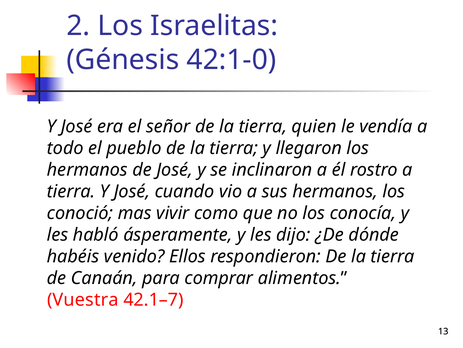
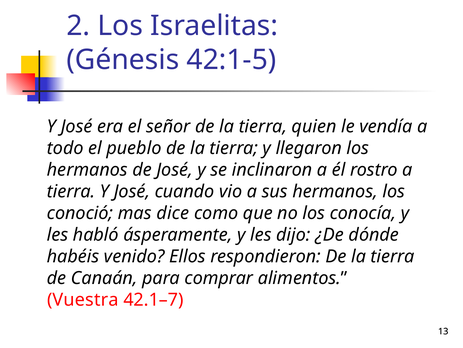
42:1-0: 42:1-0 -> 42:1-5
vivir: vivir -> dice
